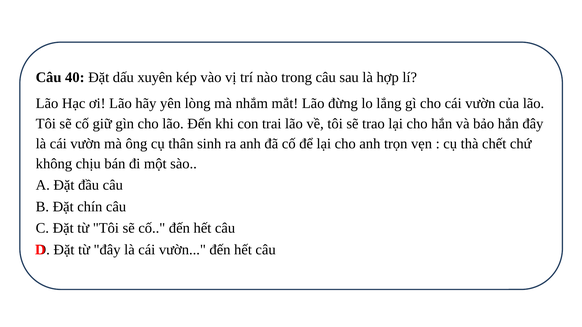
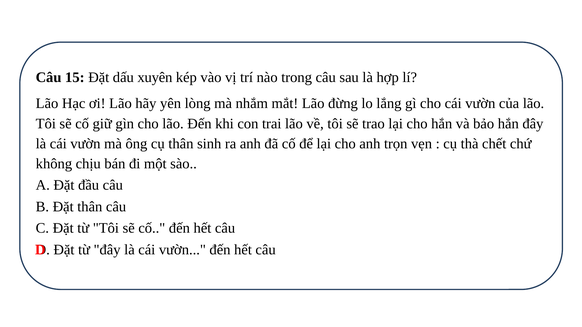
40: 40 -> 15
Đặt chín: chín -> thân
